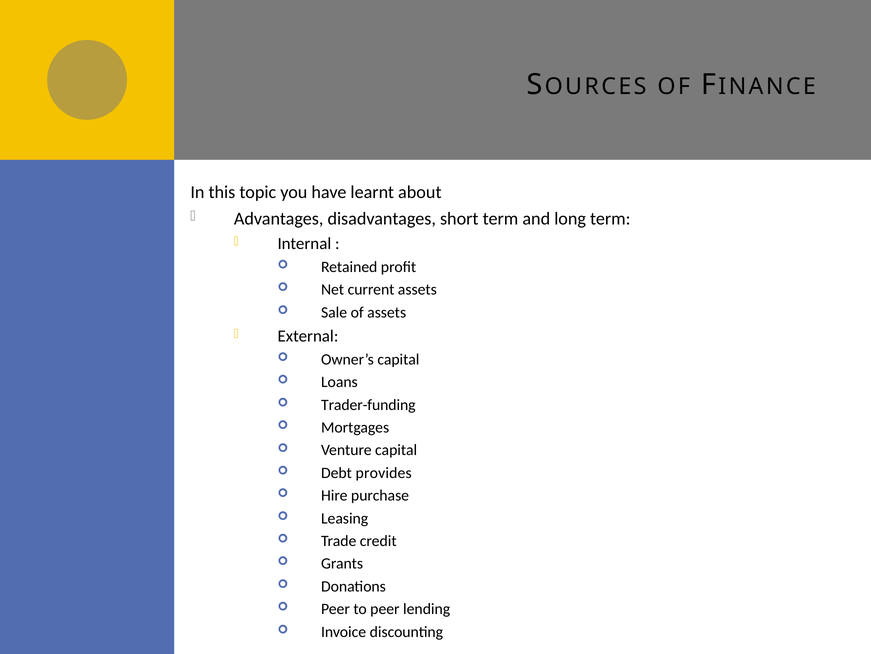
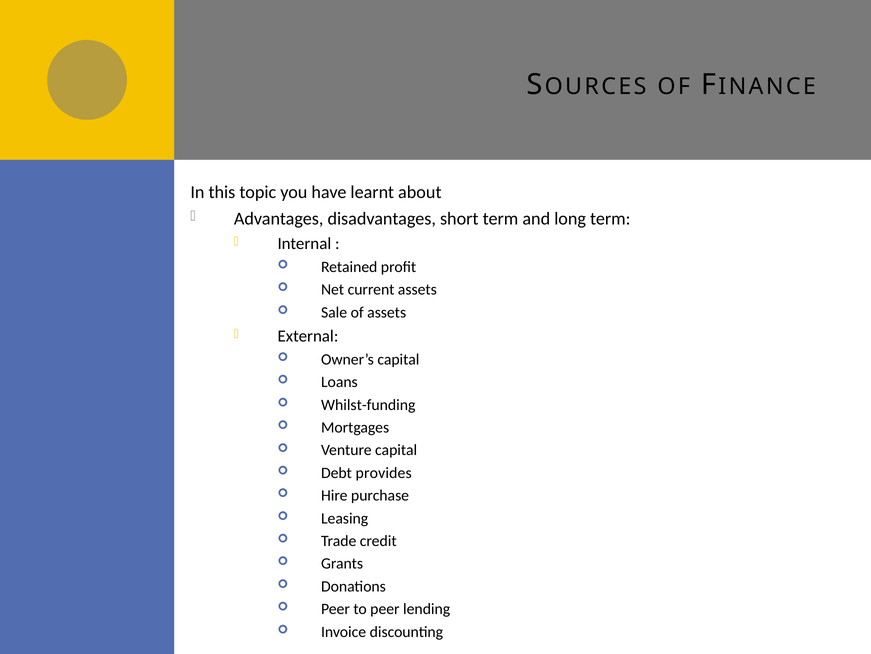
Trader-funding: Trader-funding -> Whilst-funding
